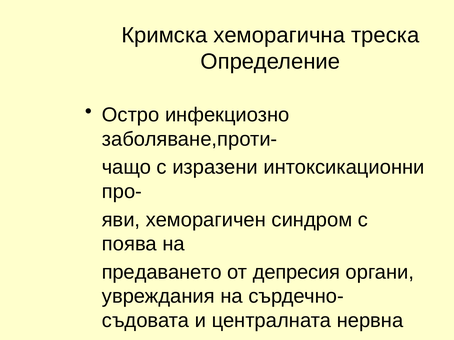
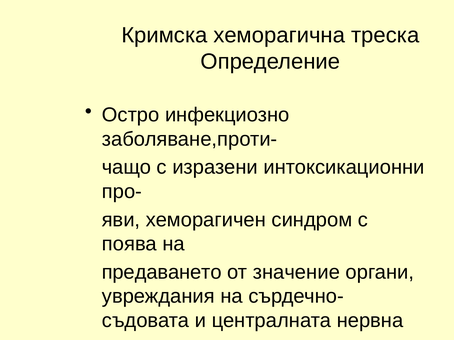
депресия: депресия -> значение
